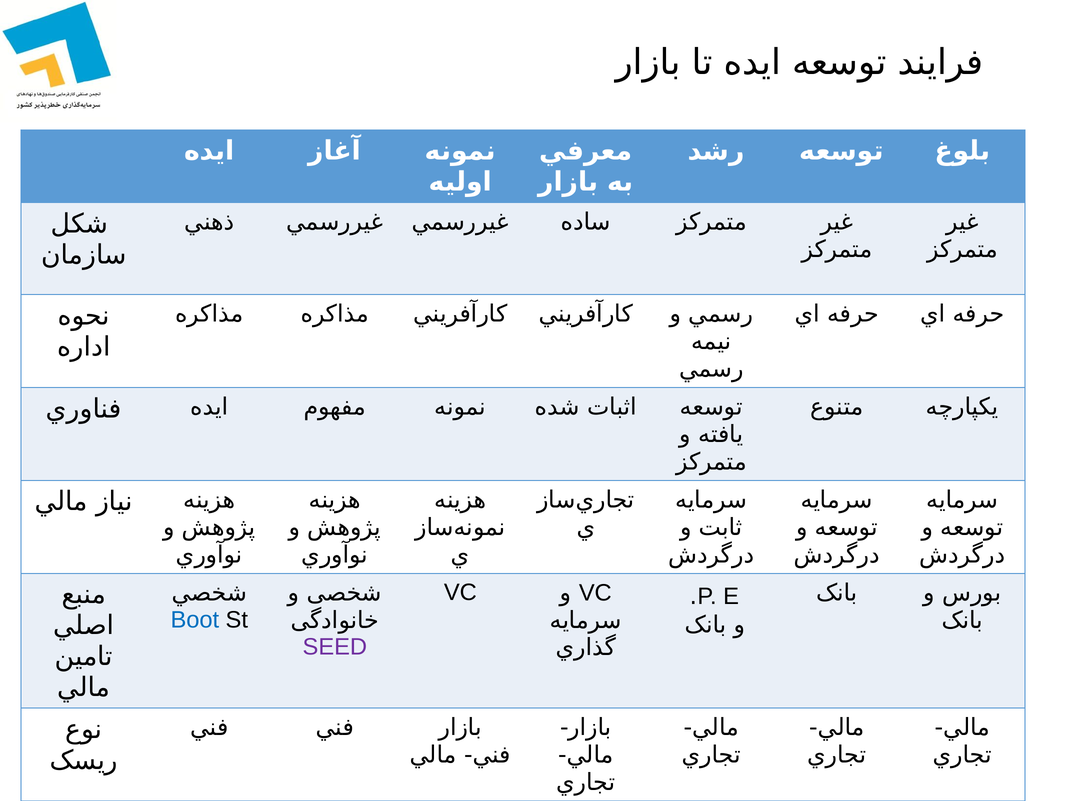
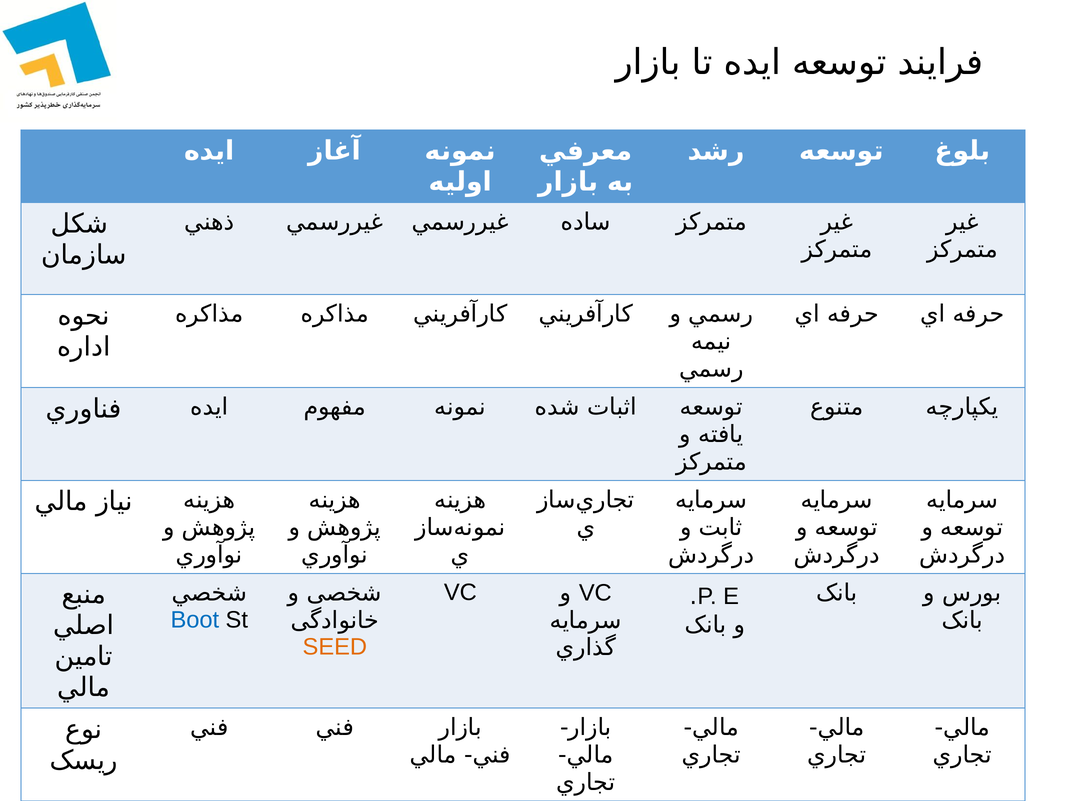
SEED colour: purple -> orange
